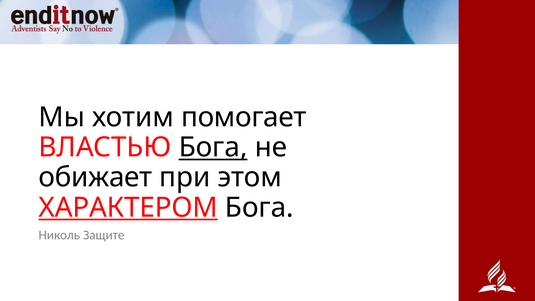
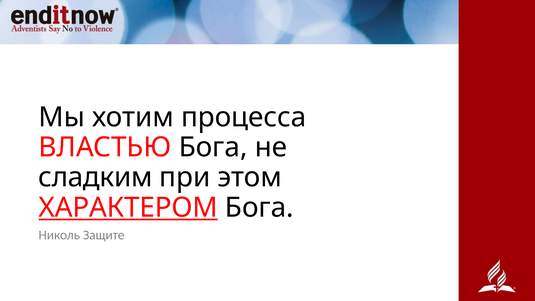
помогает: помогает -> процесса
Бога at (213, 147) underline: present -> none
обижает: обижает -> сладким
